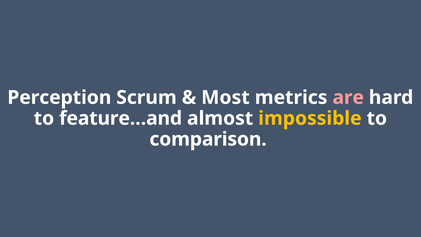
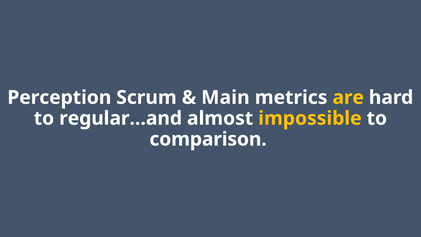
Most: Most -> Main
are colour: pink -> yellow
feature…and: feature…and -> regular…and
